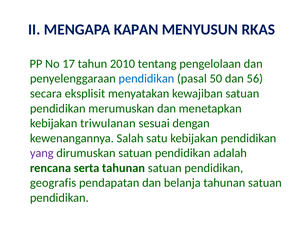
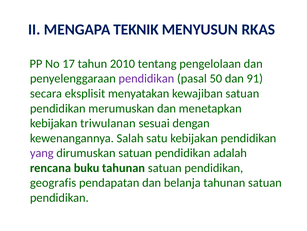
KAPAN: KAPAN -> TEKNIK
pendidikan at (146, 78) colour: blue -> purple
56: 56 -> 91
serta: serta -> buku
